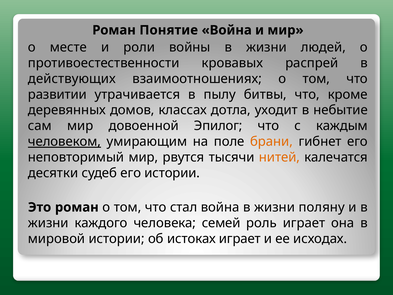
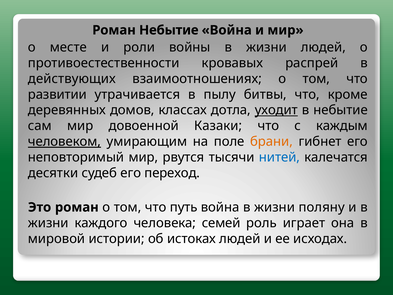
Роман Понятие: Понятие -> Небытие
уходит underline: none -> present
Эпилог: Эпилог -> Казаки
нитей colour: orange -> blue
его истории: истории -> переход
стал: стал -> путь
истоках играет: играет -> людей
